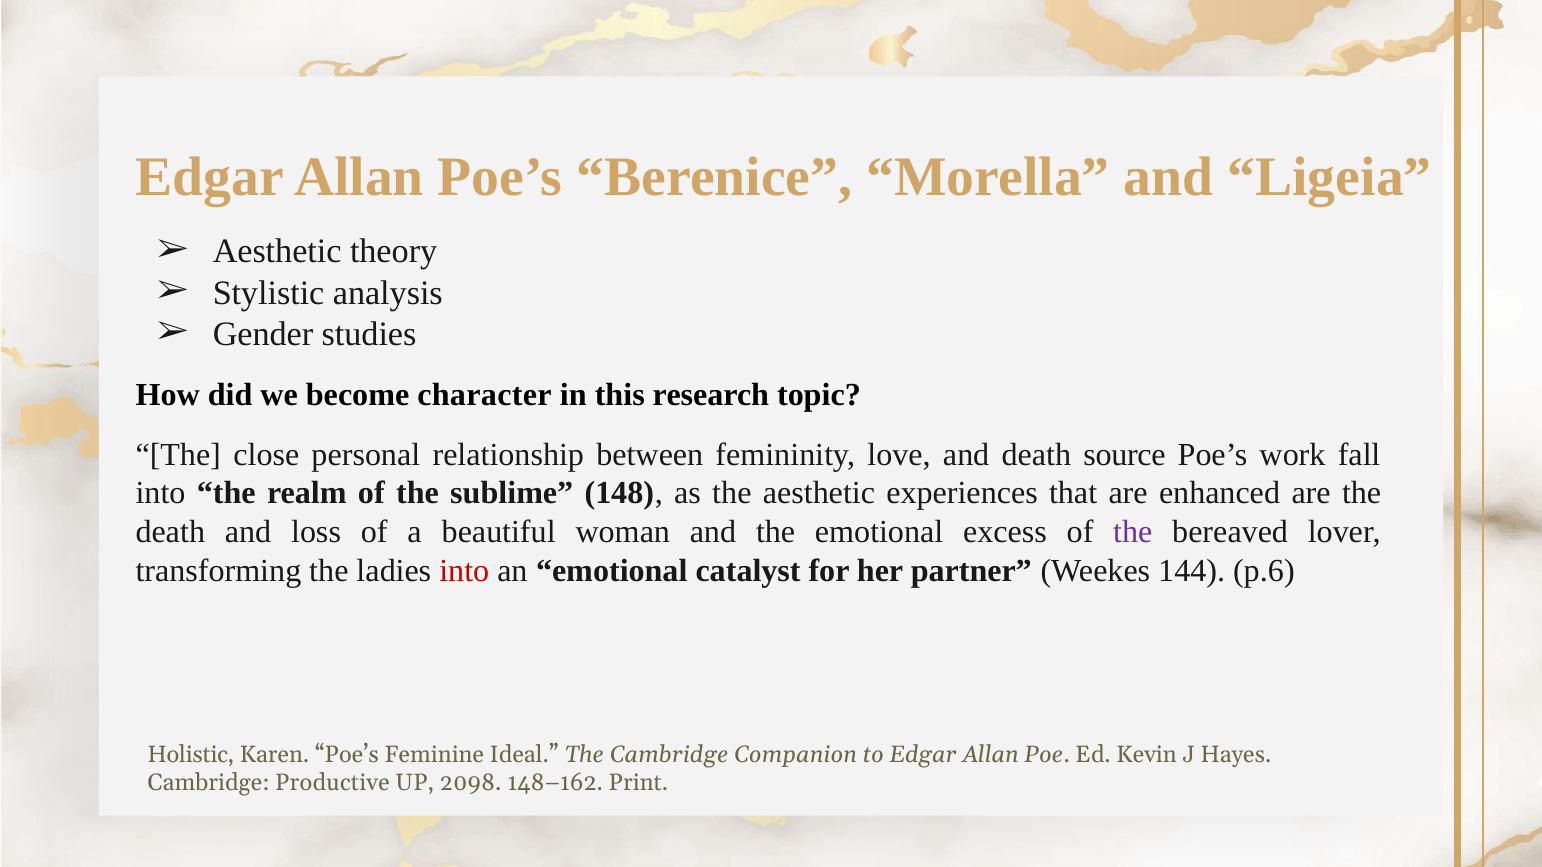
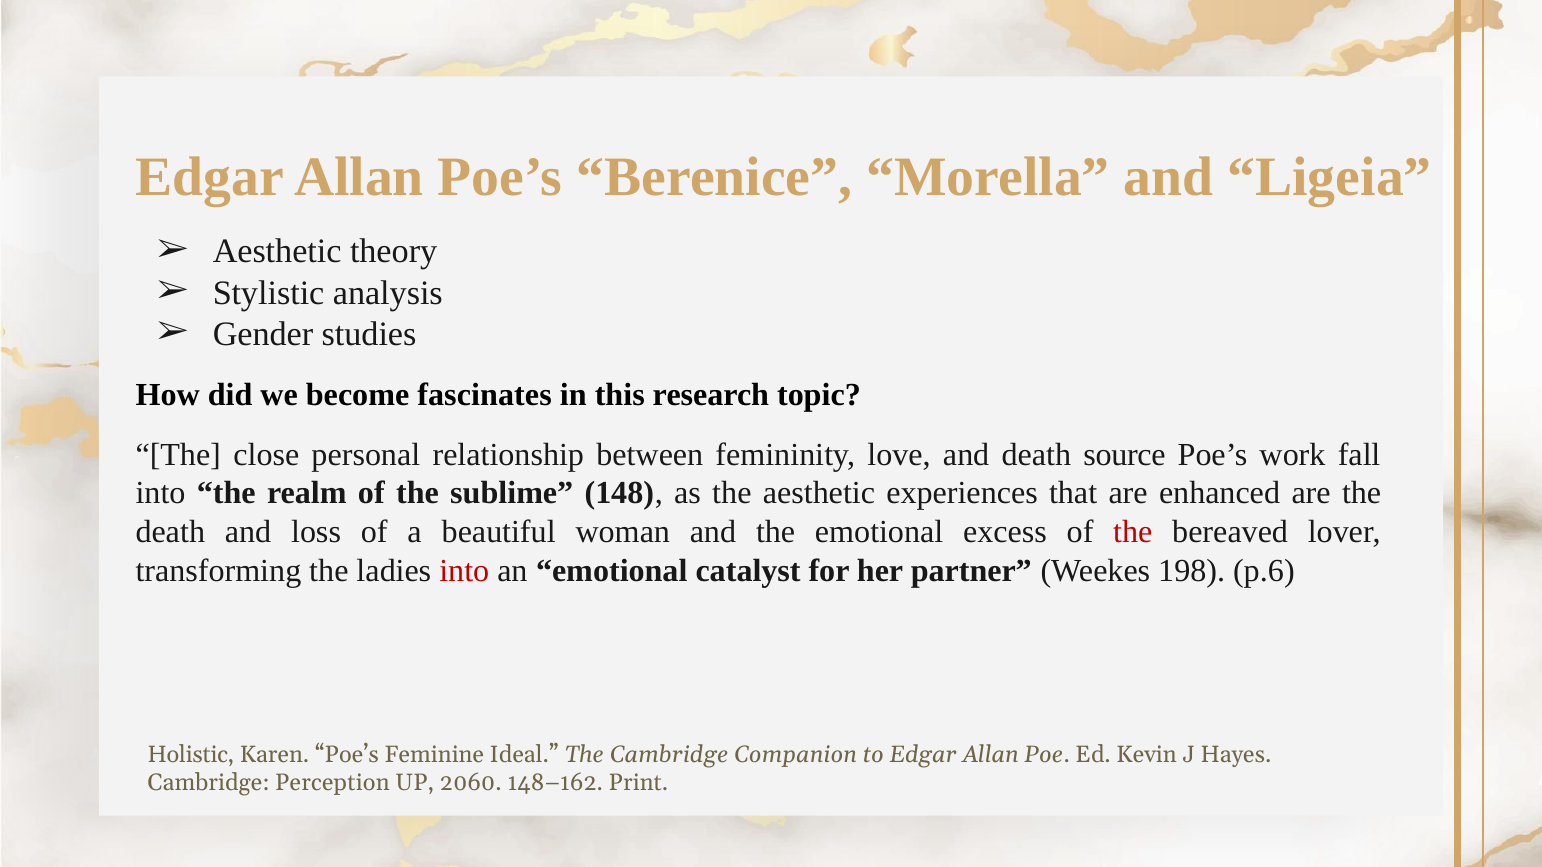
character: character -> fascinates
the at (1133, 532) colour: purple -> red
144: 144 -> 198
Productive: Productive -> Perception
2098: 2098 -> 2060
